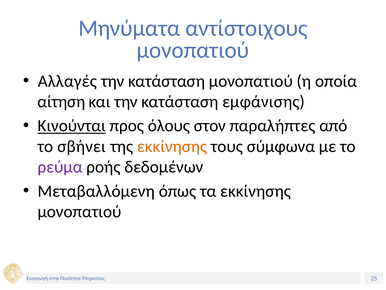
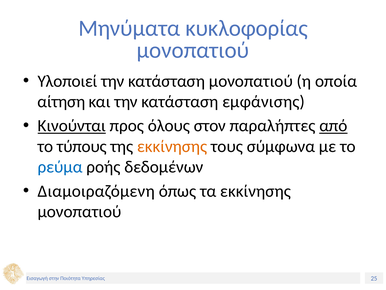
αντίστοιχους: αντίστοιχους -> κυκλοφορίας
Αλλαγές: Αλλαγές -> Υλοποιεί
από underline: none -> present
σβήνει: σβήνει -> τύπους
ρεύμα colour: purple -> blue
Μεταβαλλόμενη: Μεταβαλλόμενη -> Διαμοιραζόμενη
